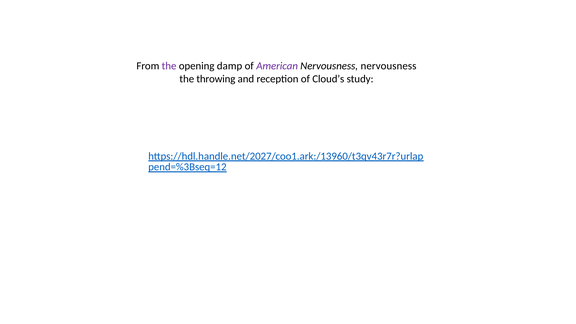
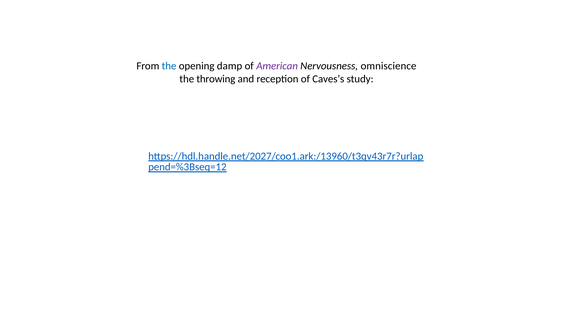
the at (169, 66) colour: purple -> blue
Nervousness nervousness: nervousness -> omniscience
Cloud’s: Cloud’s -> Caves’s
